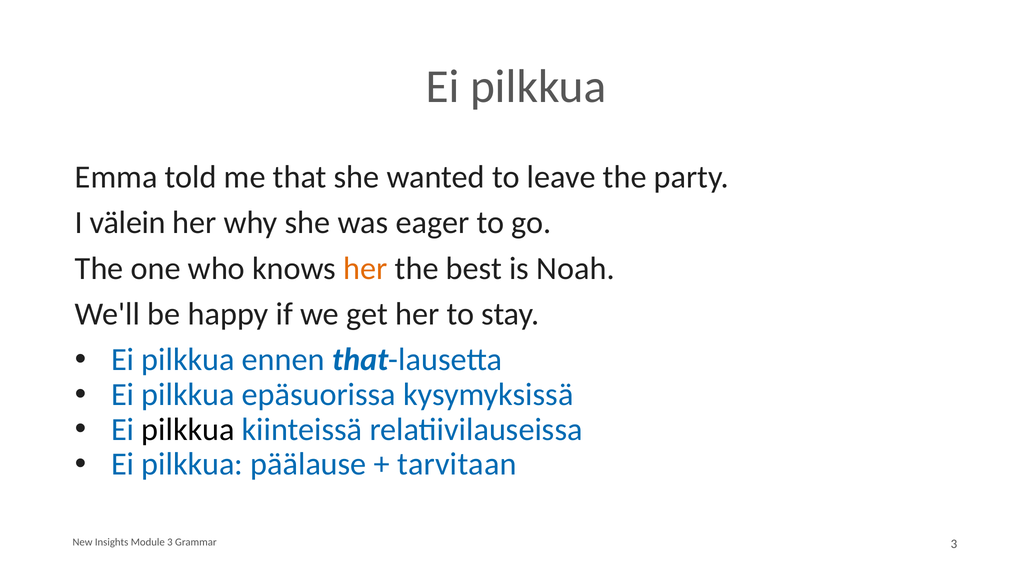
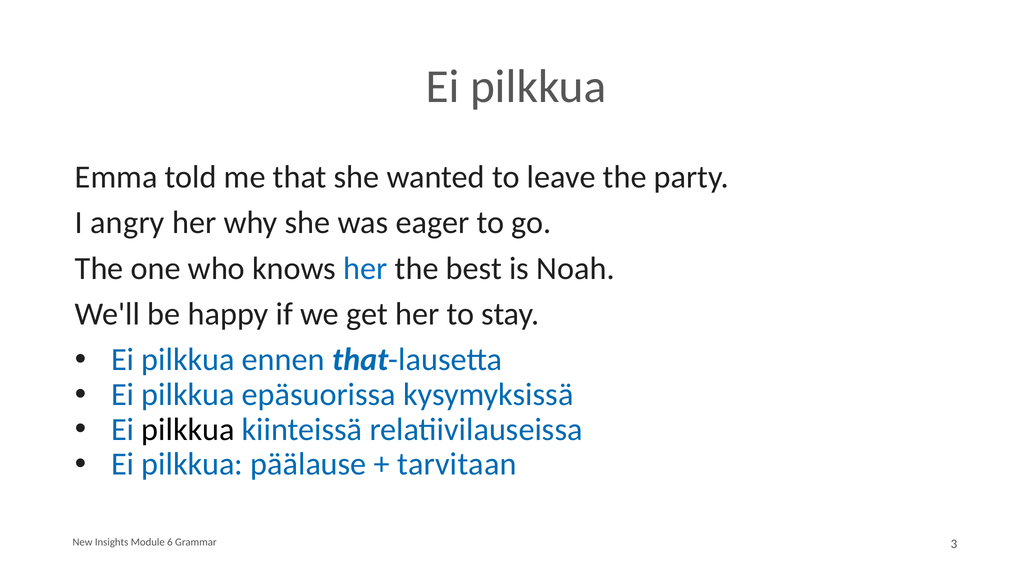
välein: välein -> angry
her at (365, 268) colour: orange -> blue
Module 3: 3 -> 6
